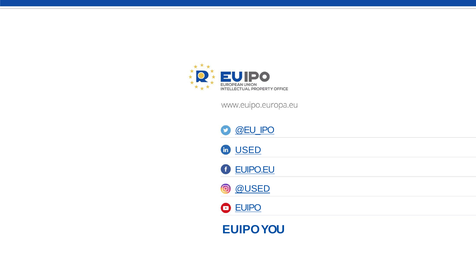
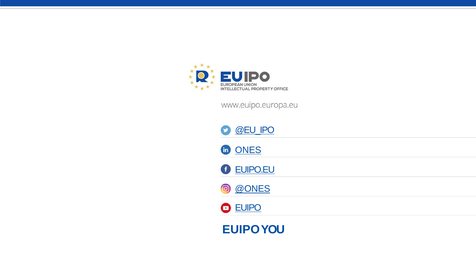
USED: USED -> ONES
@USED: @USED -> @ONES
